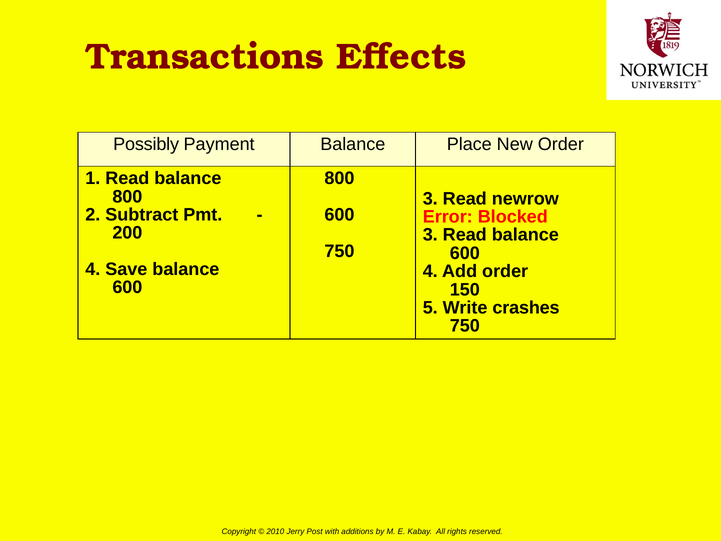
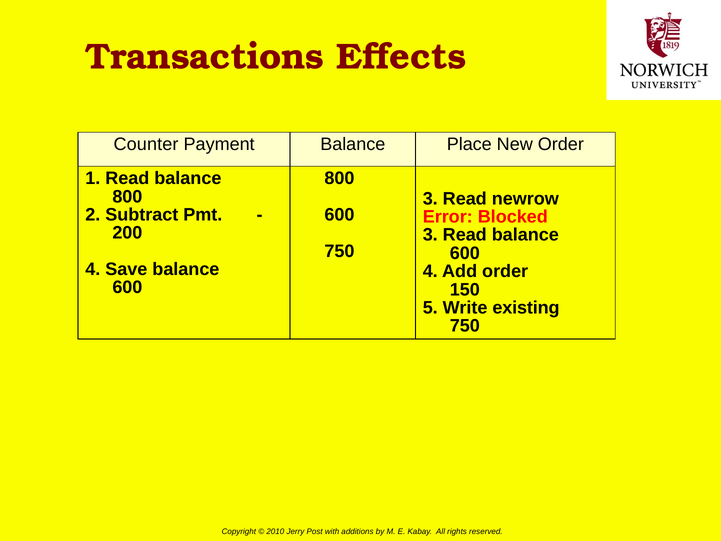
Possibly: Possibly -> Counter
crashes: crashes -> existing
